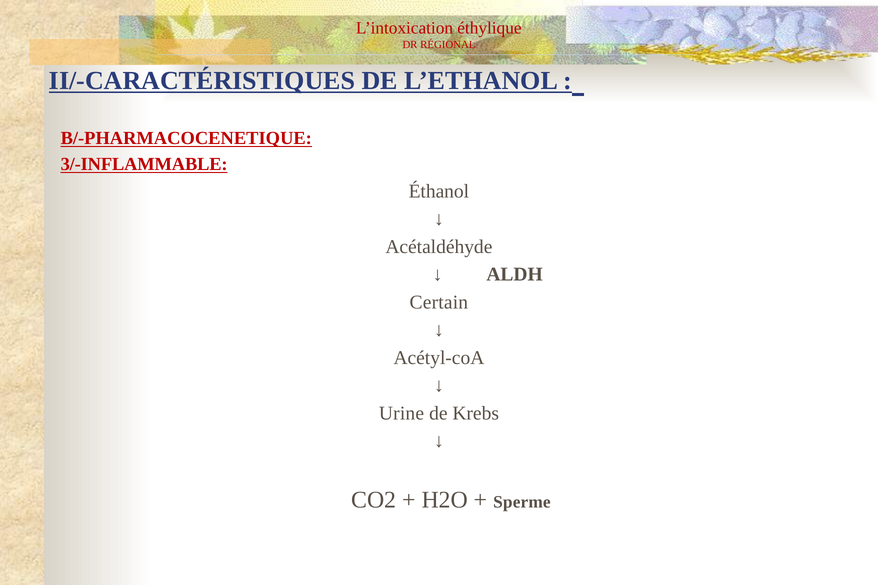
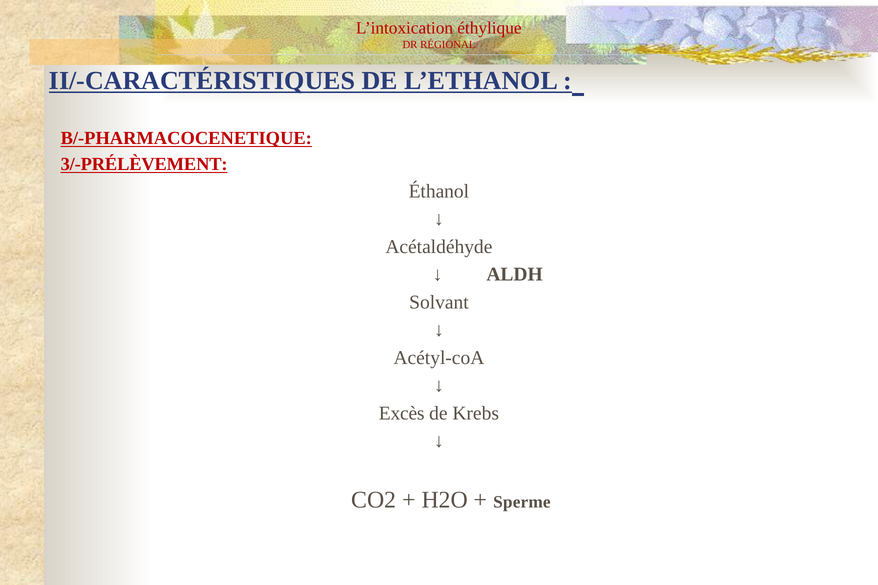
3/-INFLAMMABLE: 3/-INFLAMMABLE -> 3/-PRÉLÈVEMENT
Certain: Certain -> Solvant
Urine: Urine -> Excès
